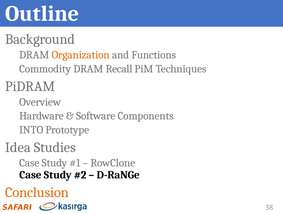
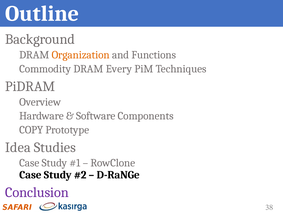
Recall: Recall -> Every
INTO: INTO -> COPY
Conclusion colour: orange -> purple
